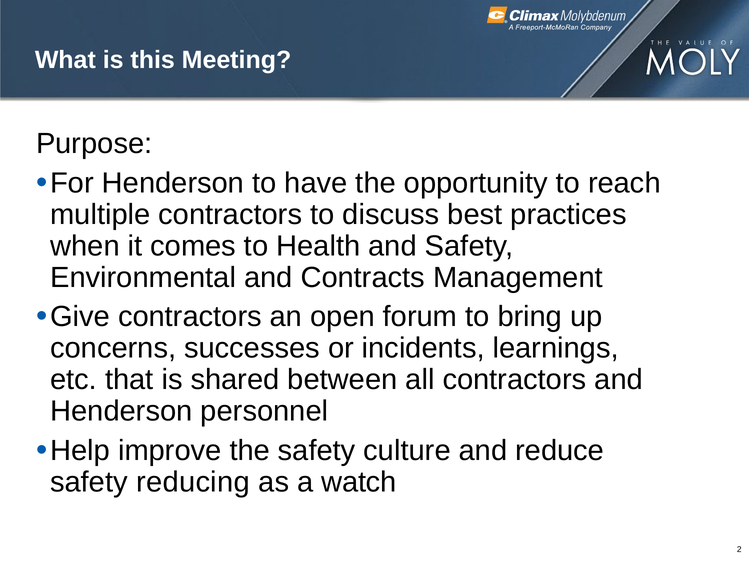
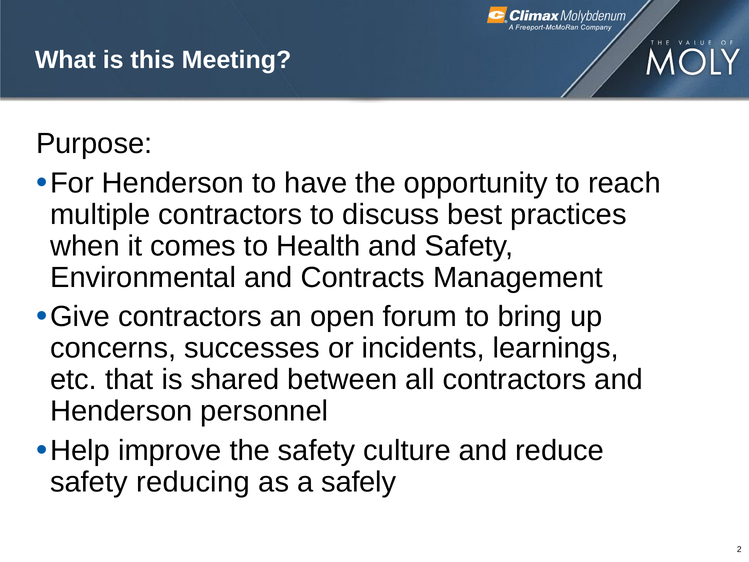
watch: watch -> safely
